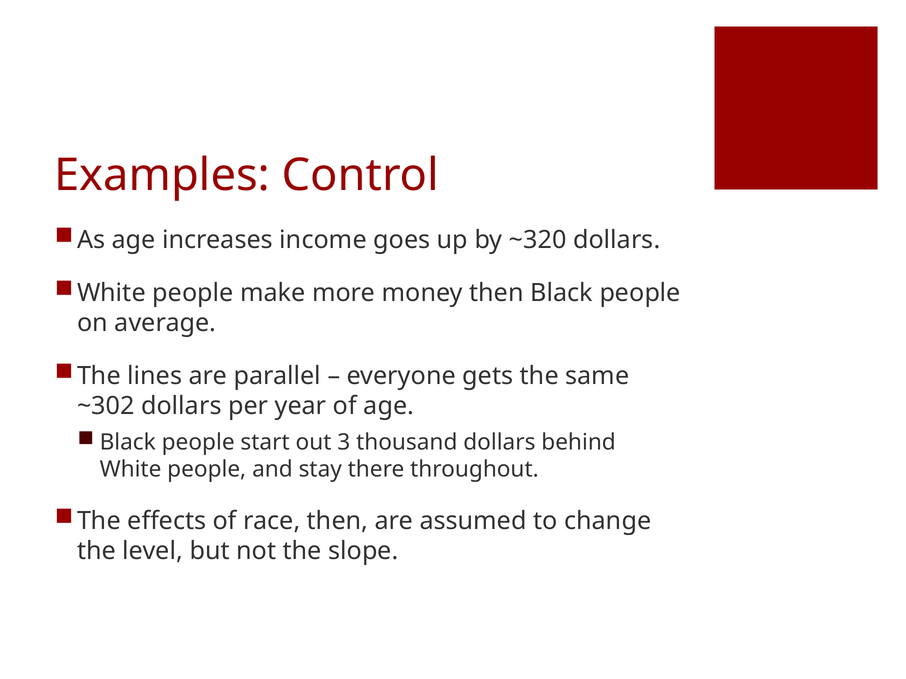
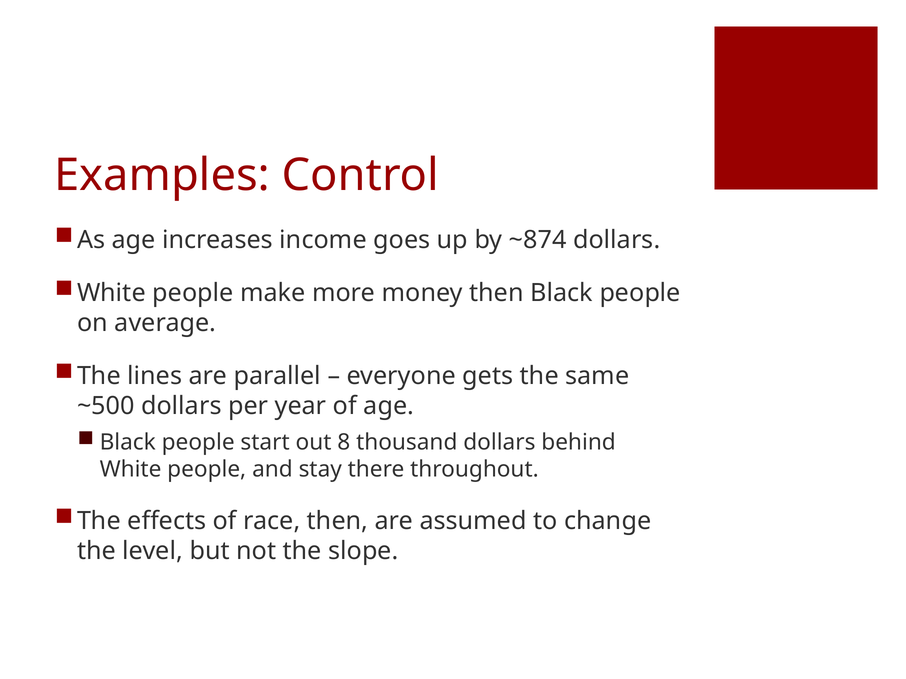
~320: ~320 -> ~874
~302: ~302 -> ~500
3: 3 -> 8
